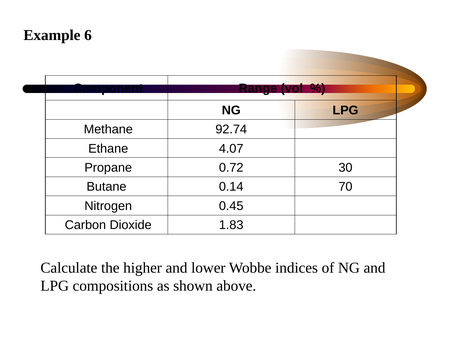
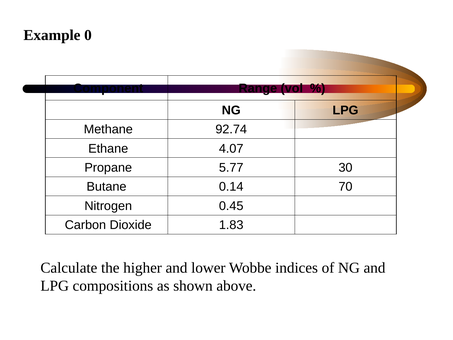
6: 6 -> 0
0.72: 0.72 -> 5.77
